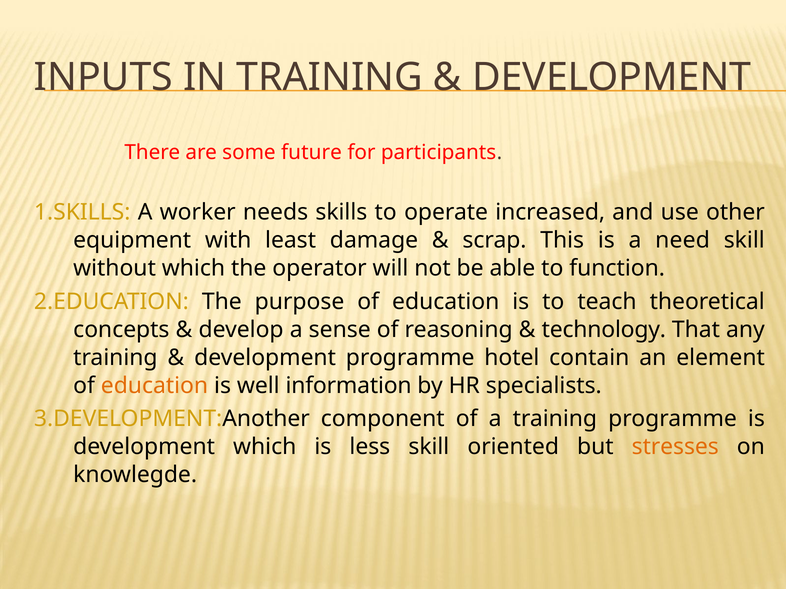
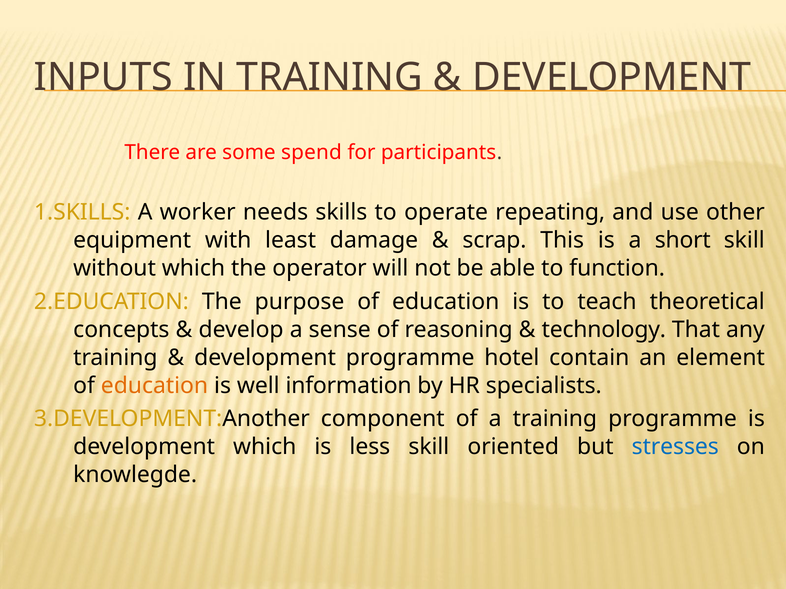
future: future -> spend
increased: increased -> repeating
need: need -> short
stresses colour: orange -> blue
